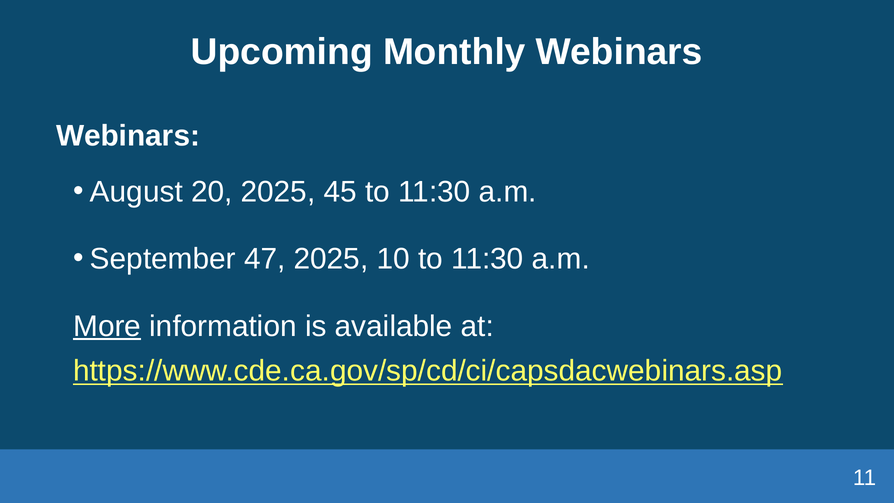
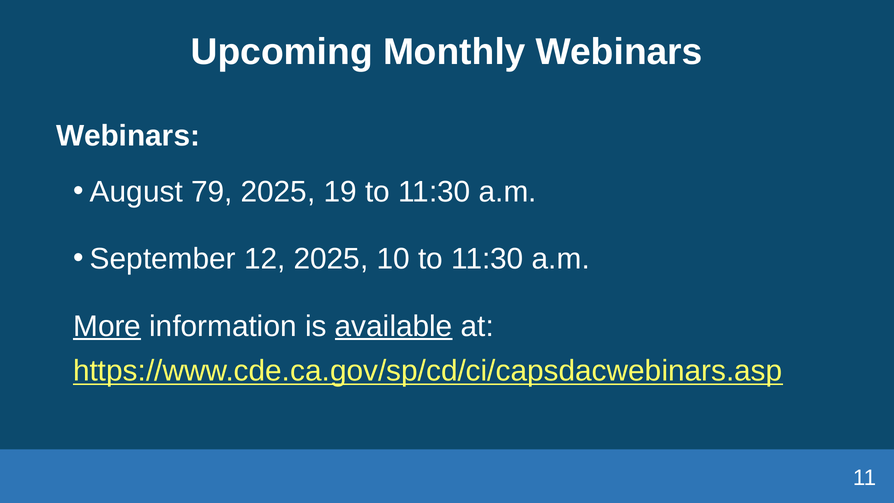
20: 20 -> 79
45: 45 -> 19
47: 47 -> 12
available underline: none -> present
